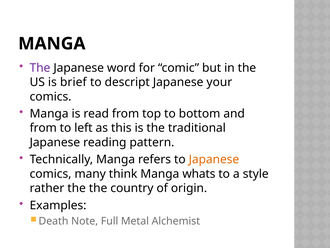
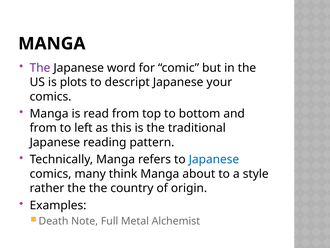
brief: brief -> plots
Japanese at (214, 159) colour: orange -> blue
whats: whats -> about
